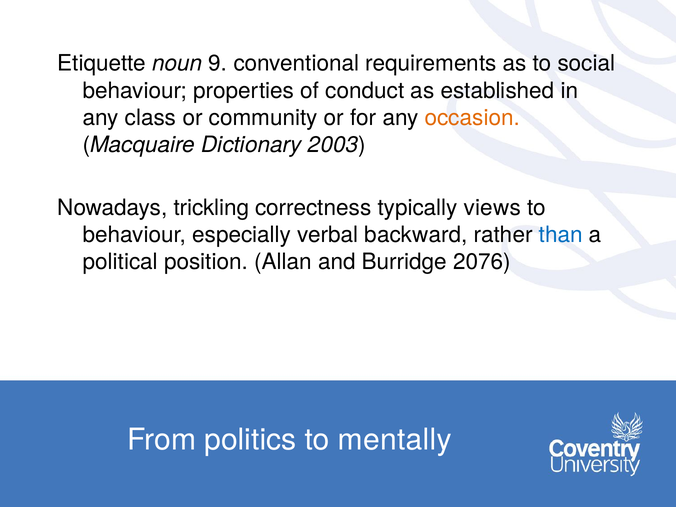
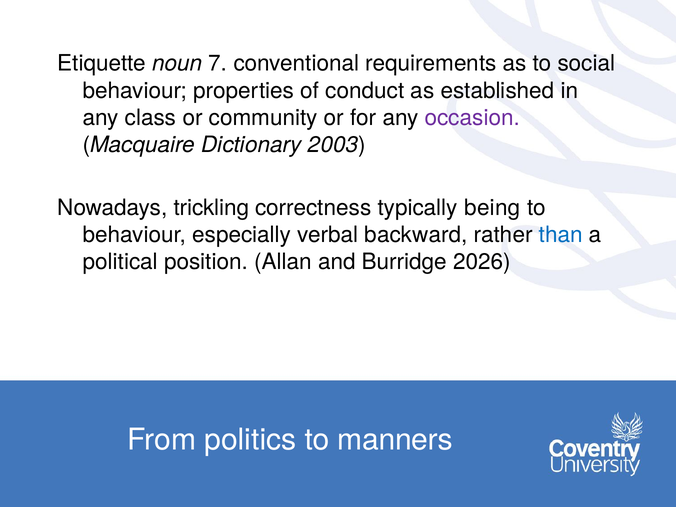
9: 9 -> 7
occasion colour: orange -> purple
views: views -> being
2076: 2076 -> 2026
mentally: mentally -> manners
